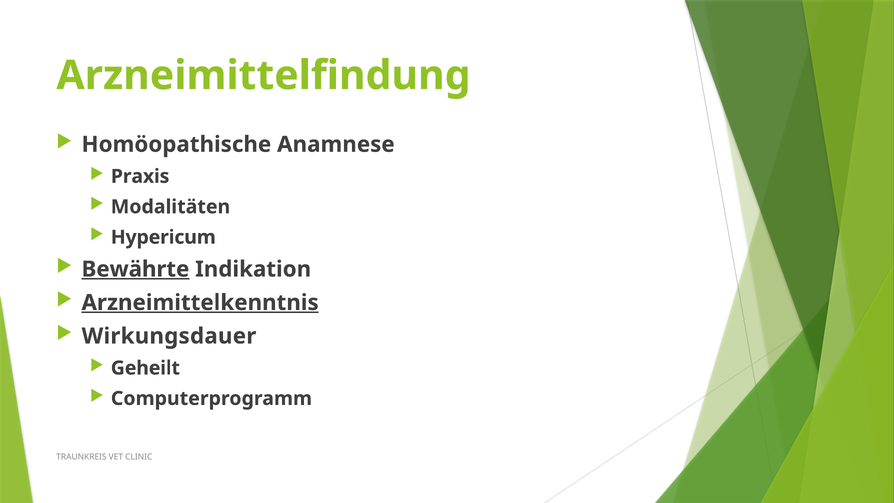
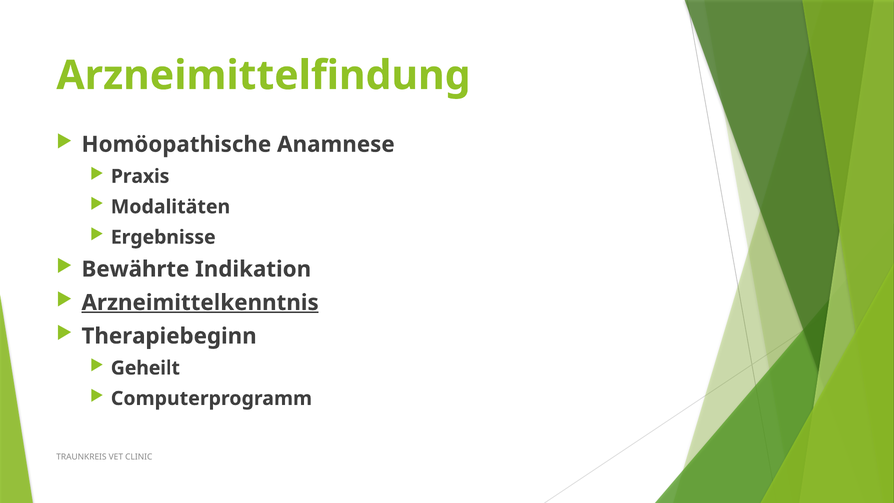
Hypericum: Hypericum -> Ergebnisse
Bewährte underline: present -> none
Wirkungsdauer: Wirkungsdauer -> Therapiebeginn
